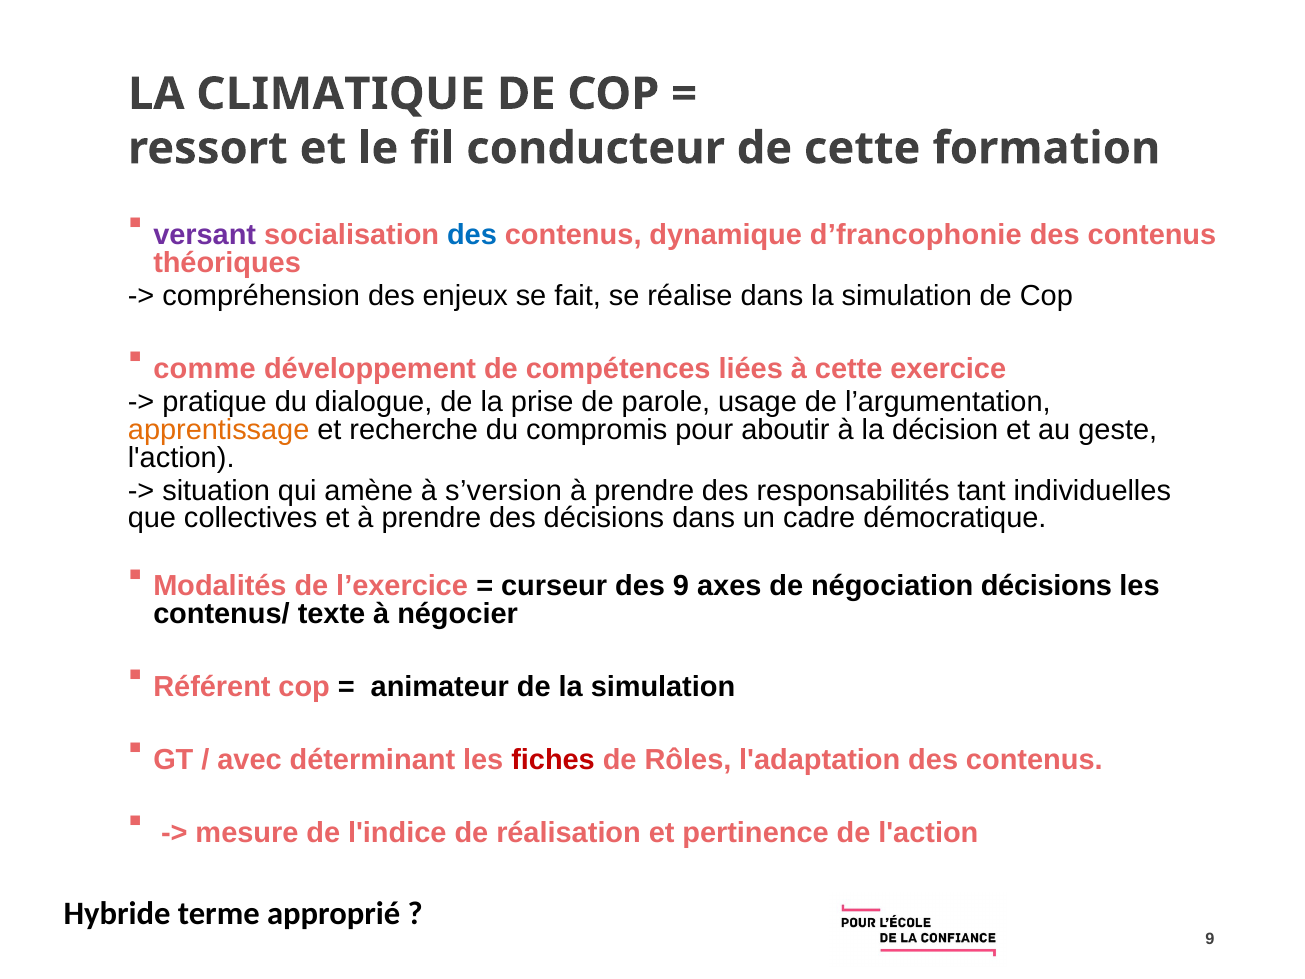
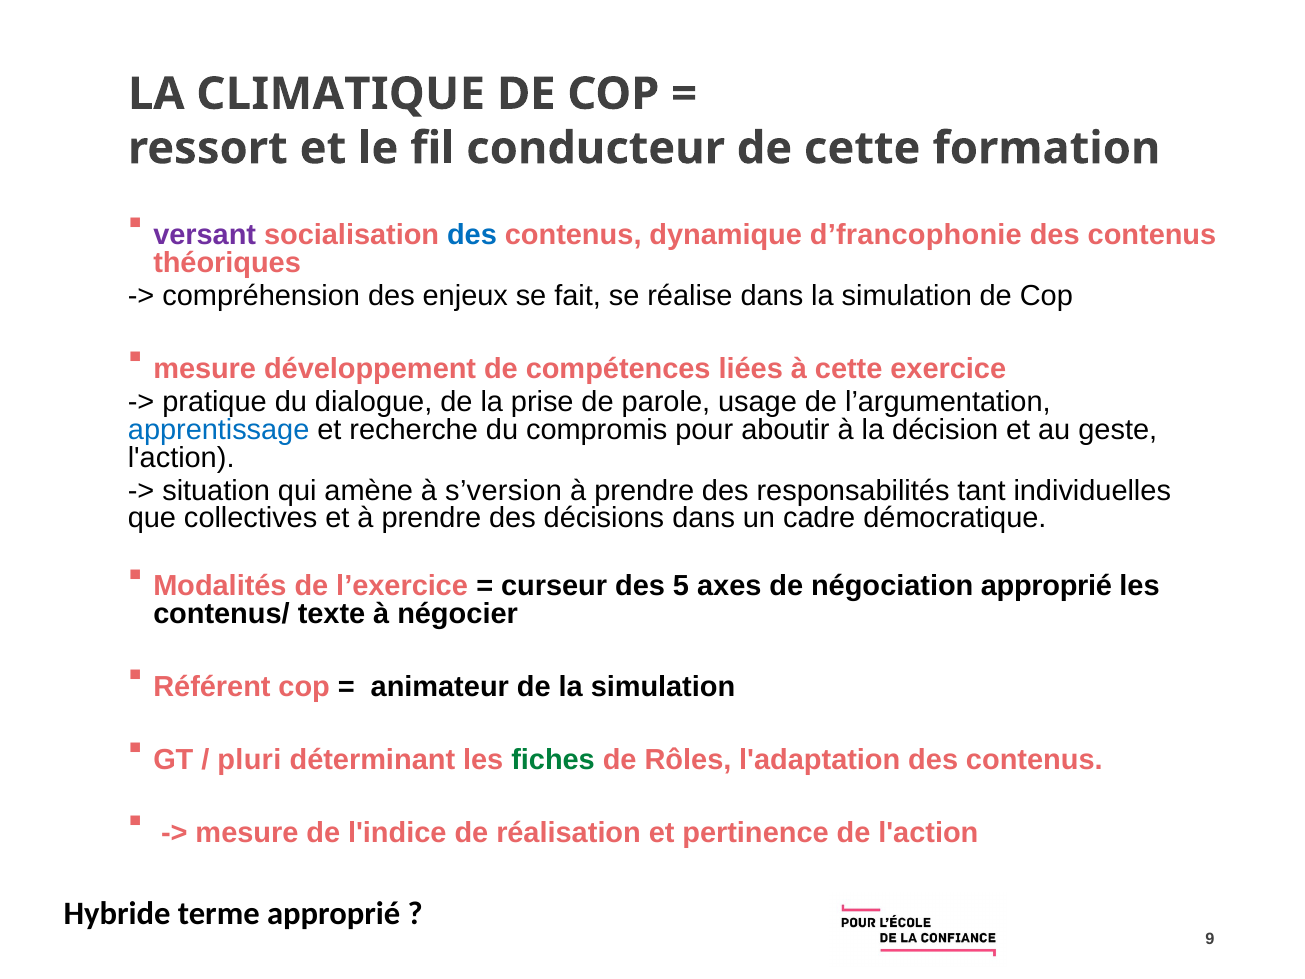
comme at (205, 369): comme -> mesure
apprentissage colour: orange -> blue
des 9: 9 -> 5
négociation décisions: décisions -> approprié
avec: avec -> pluri
fiches colour: red -> green
